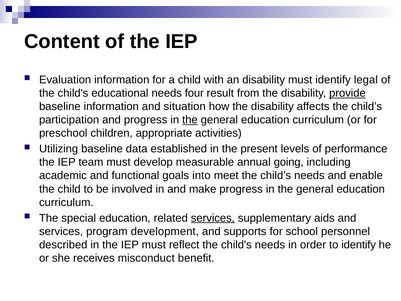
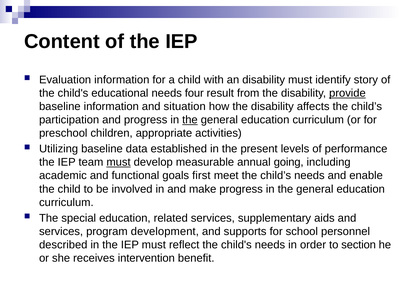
legal: legal -> story
must at (119, 162) underline: none -> present
into: into -> first
services at (213, 218) underline: present -> none
to identify: identify -> section
misconduct: misconduct -> intervention
